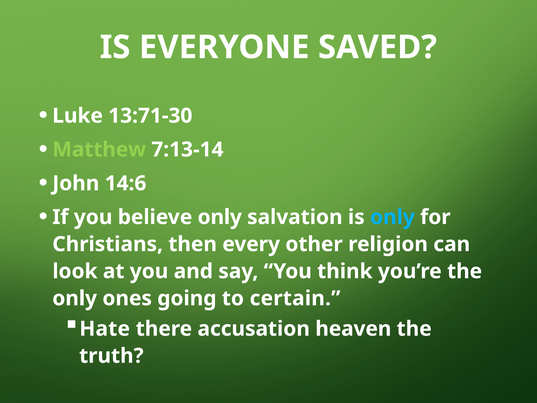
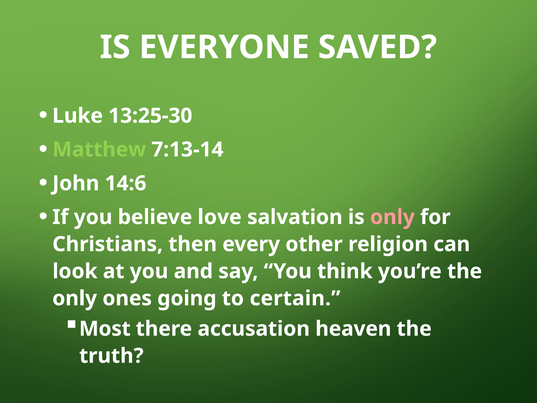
13:71-30: 13:71-30 -> 13:25-30
believe only: only -> love
only at (392, 217) colour: light blue -> pink
Hate: Hate -> Most
